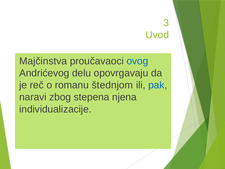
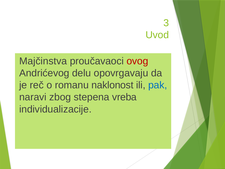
ovog colour: blue -> red
štednjom: štednjom -> naklonost
njena: njena -> vreba
